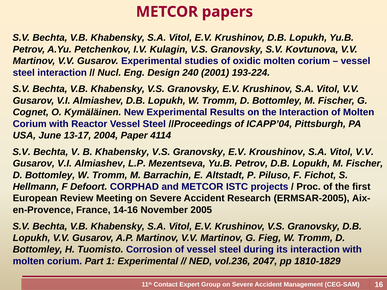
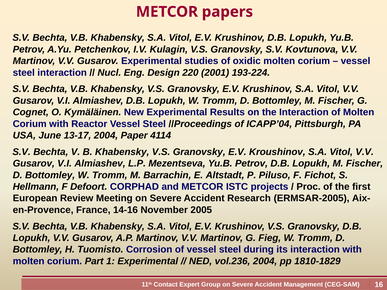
240: 240 -> 220
vol.236 2047: 2047 -> 2004
